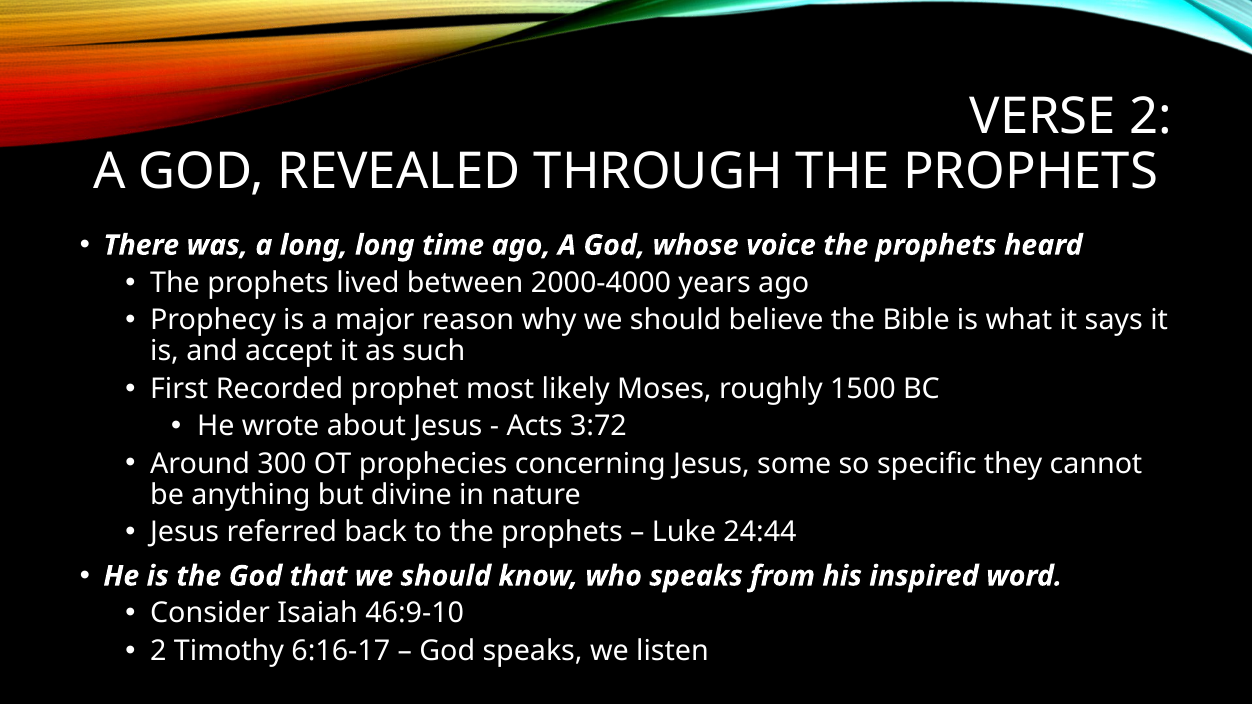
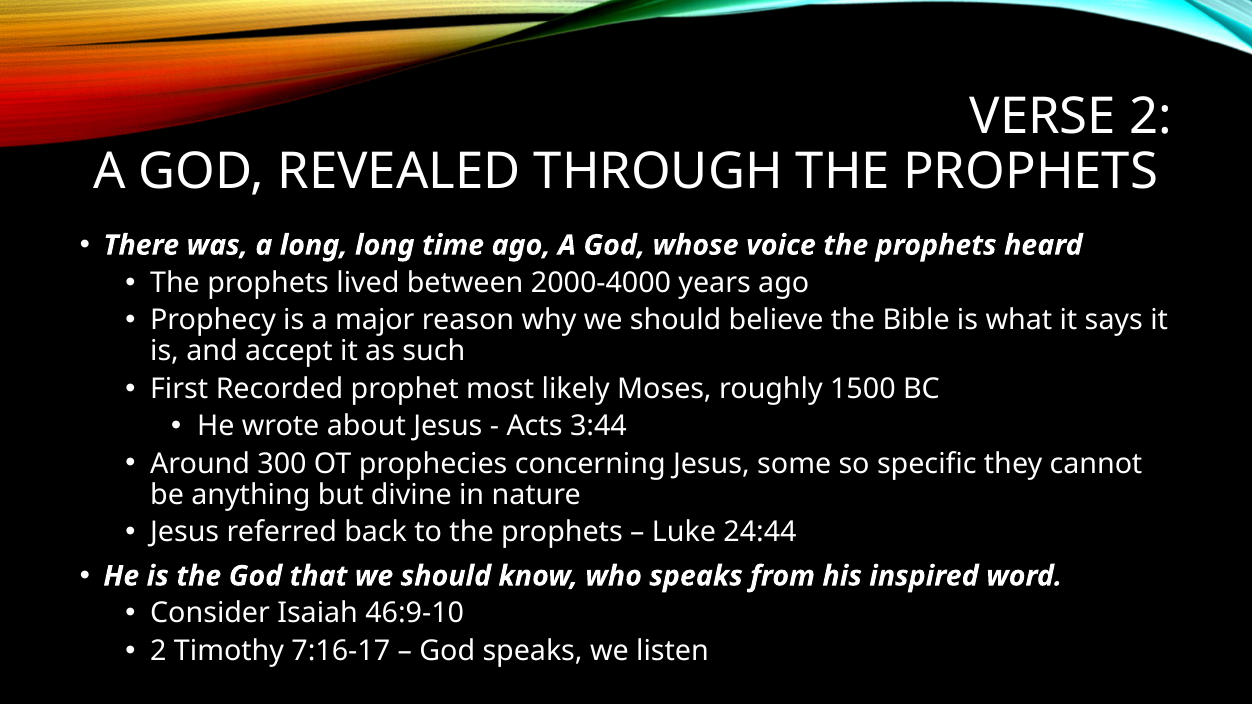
3:72: 3:72 -> 3:44
6:16-17: 6:16-17 -> 7:16-17
